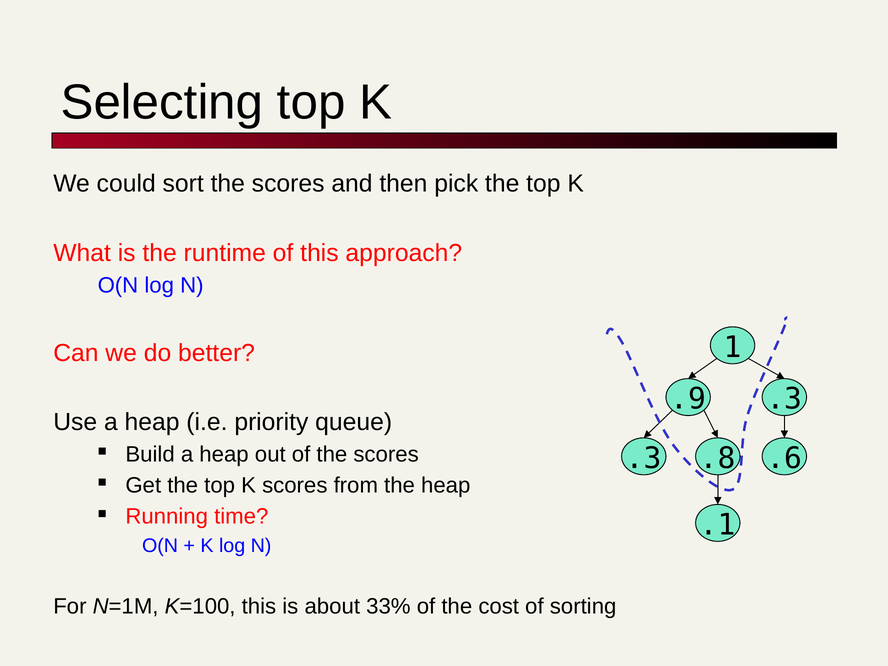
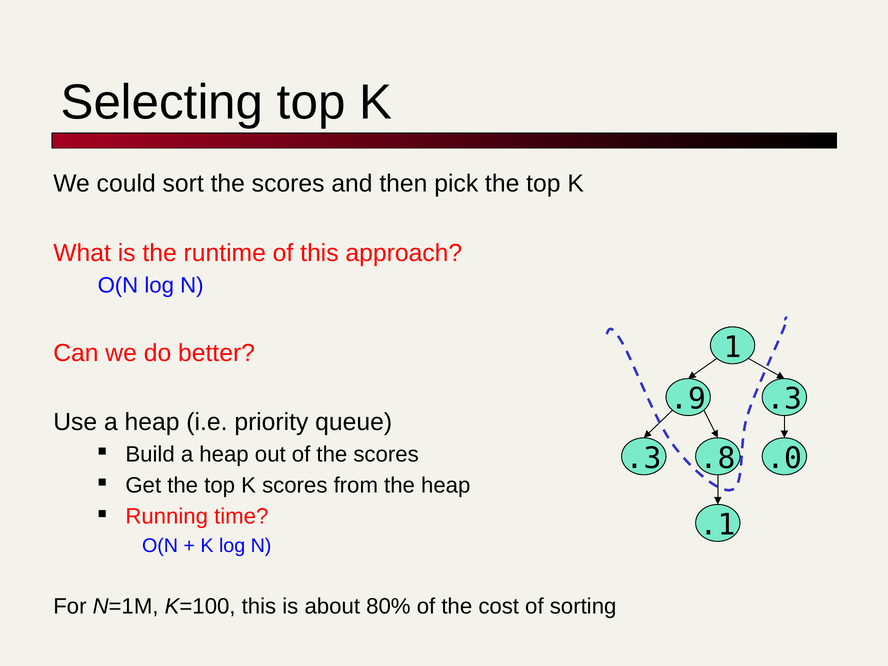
.6: .6 -> .0
33%: 33% -> 80%
